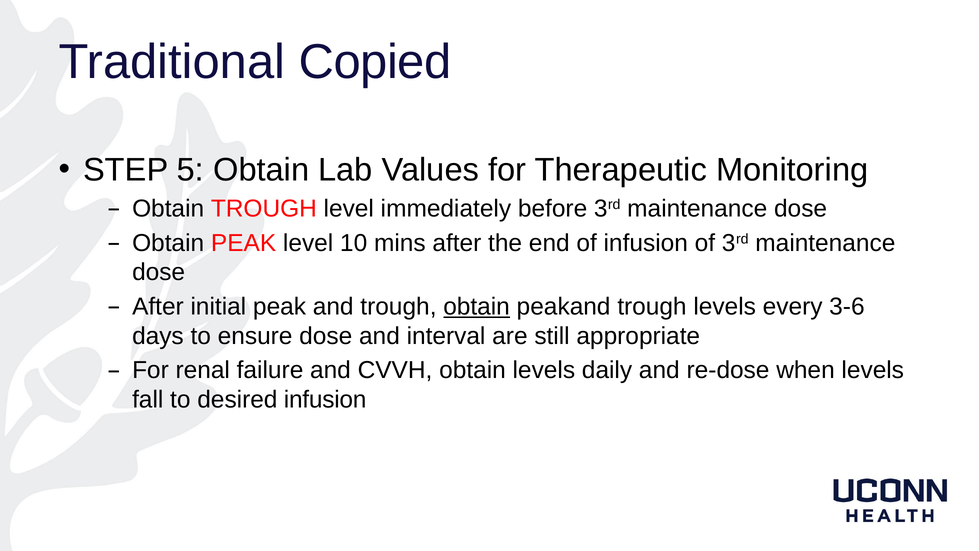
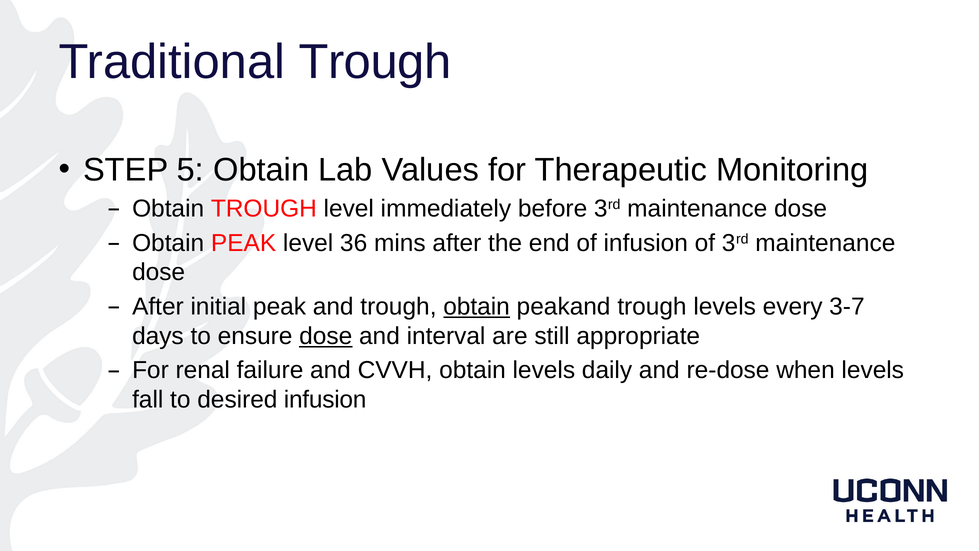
Traditional Copied: Copied -> Trough
10: 10 -> 36
3-6: 3-6 -> 3-7
dose at (326, 336) underline: none -> present
